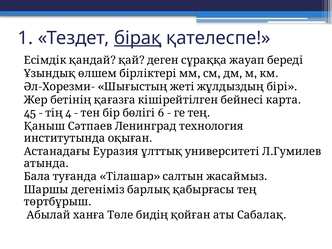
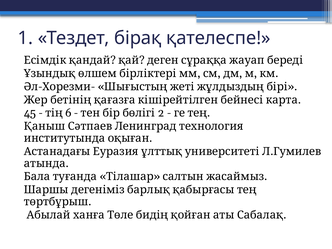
бірақ underline: present -> none
4: 4 -> 6
6: 6 -> 2
